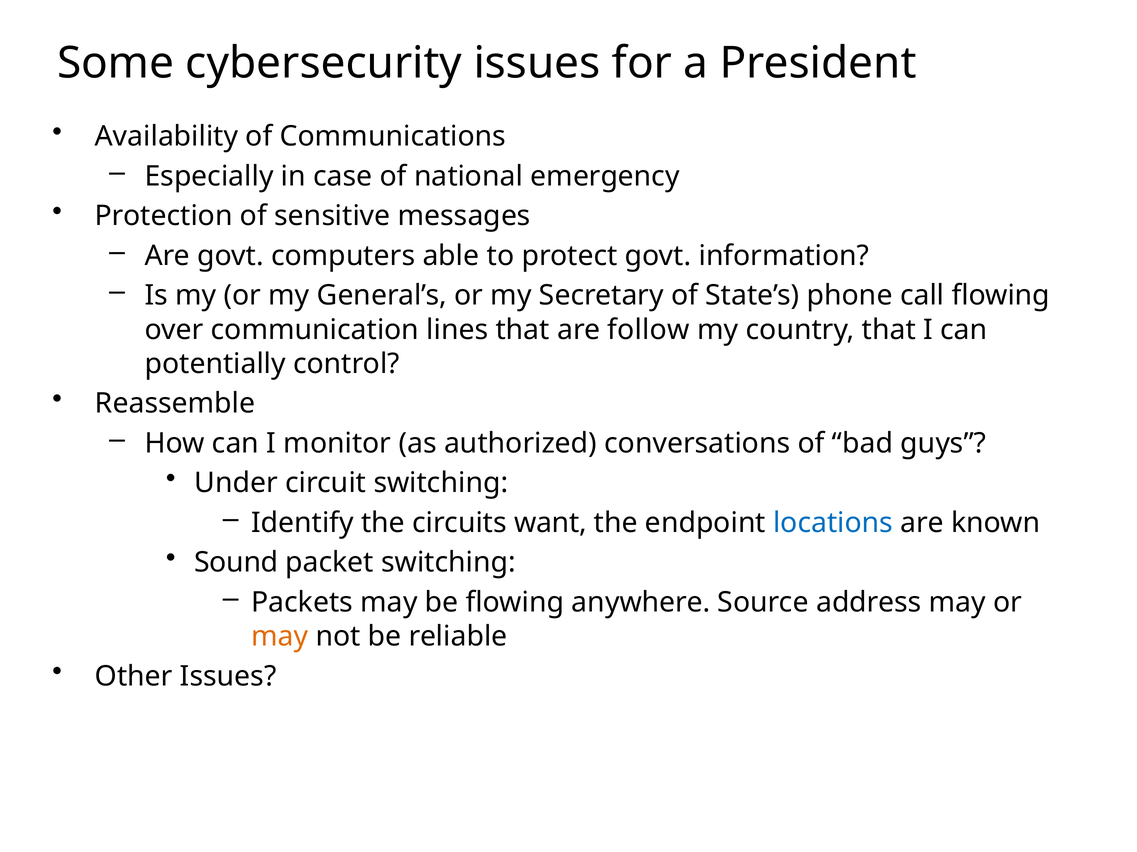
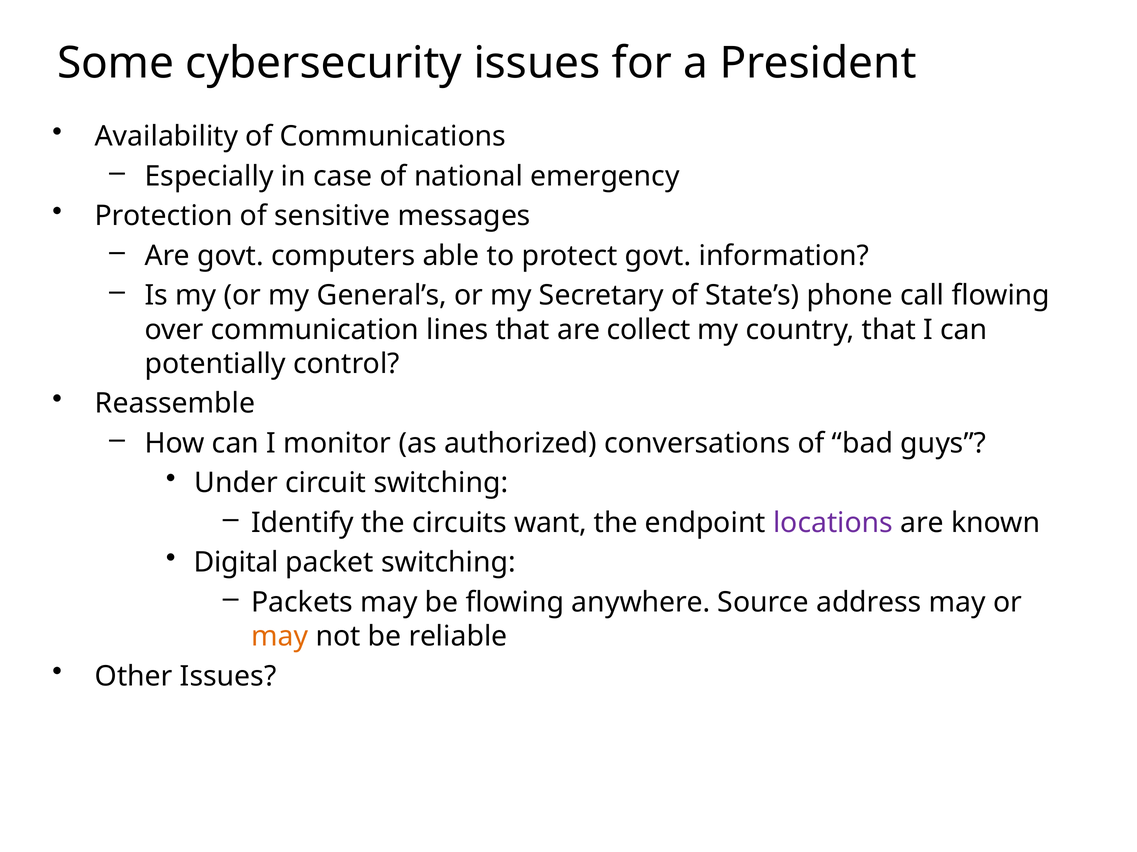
follow: follow -> collect
locations colour: blue -> purple
Sound: Sound -> Digital
